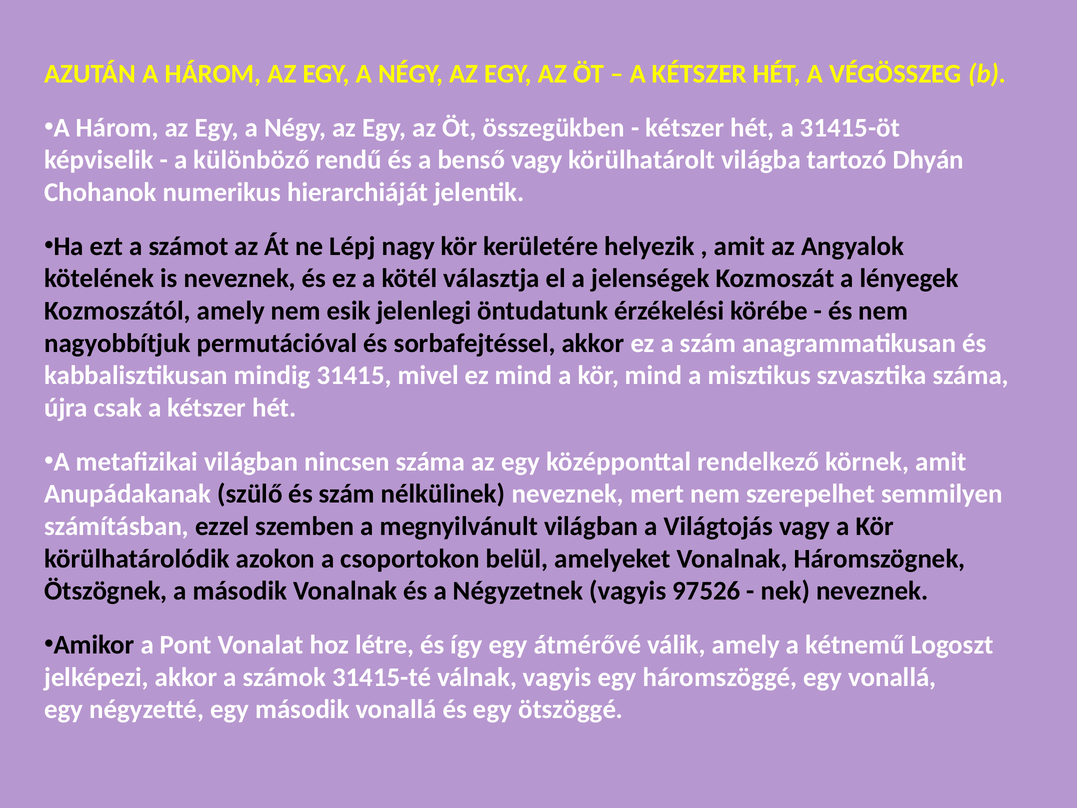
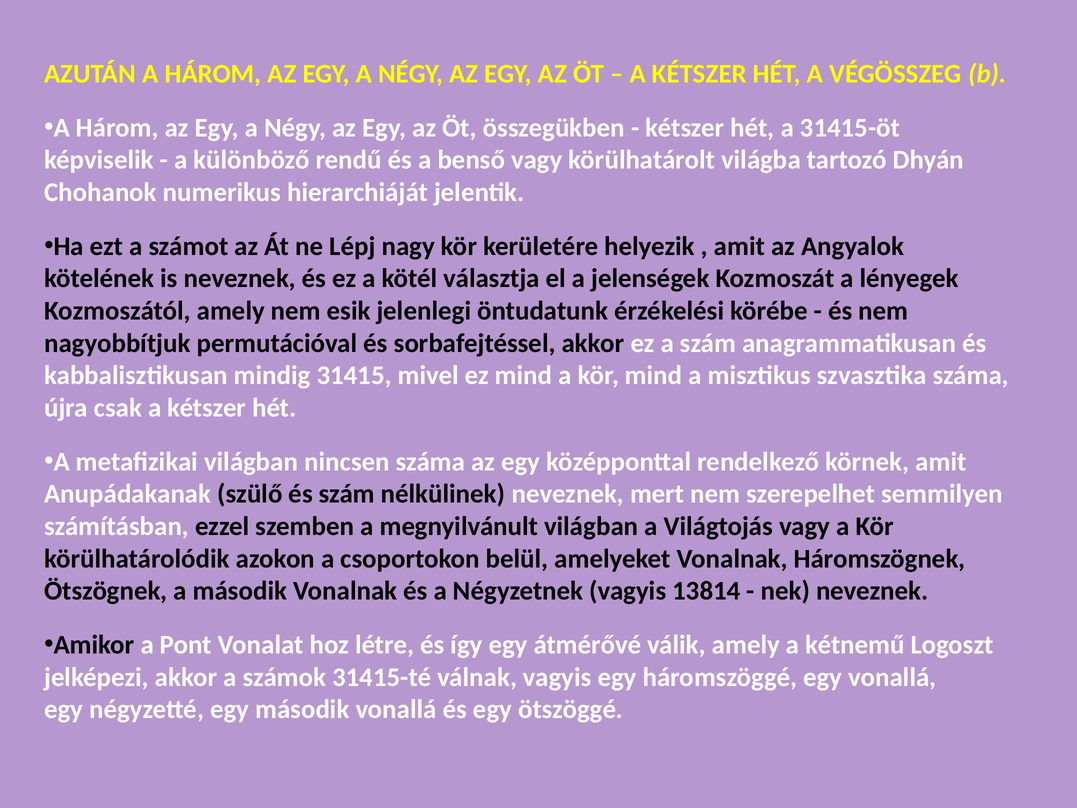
97526: 97526 -> 13814
